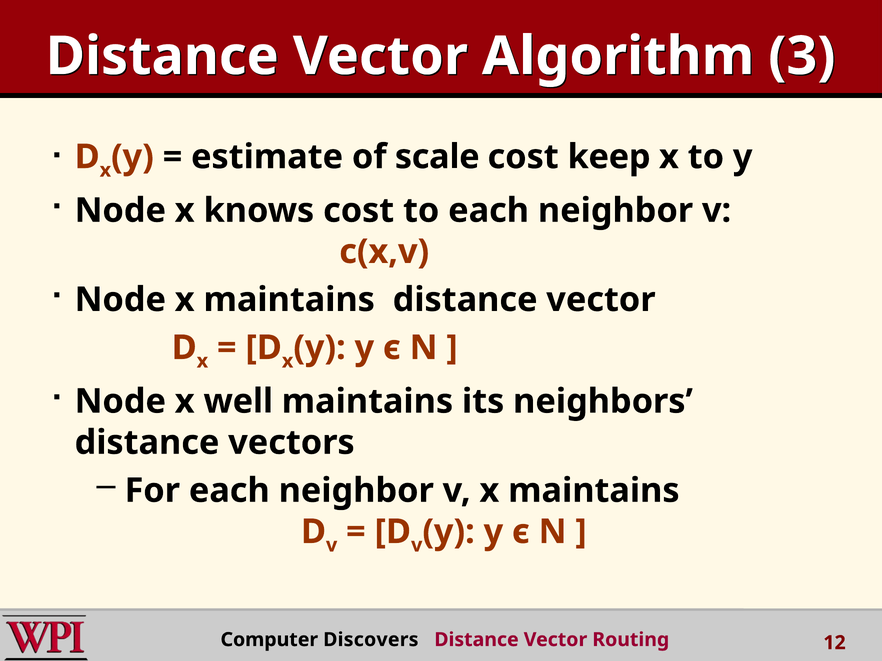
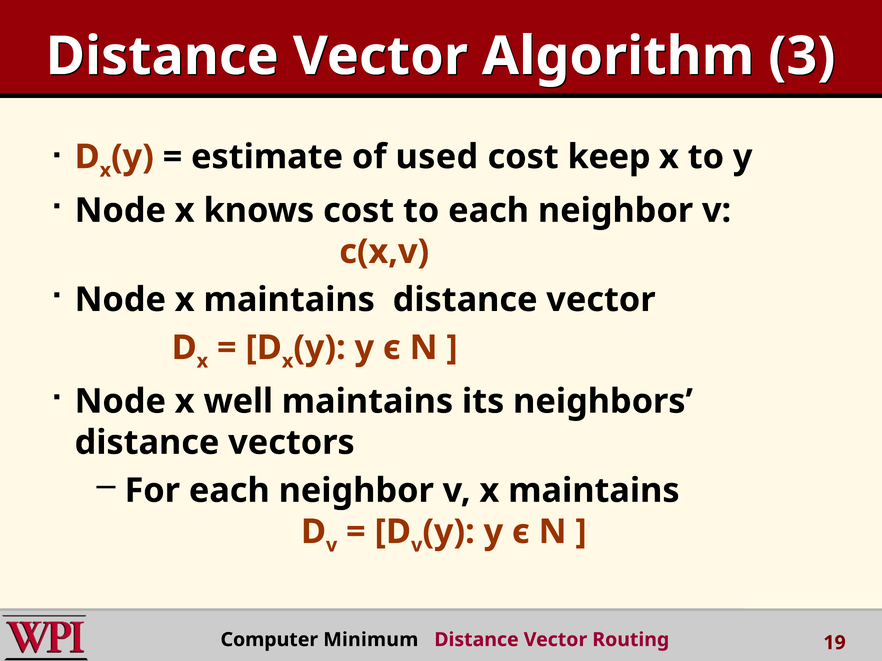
scale: scale -> used
Discovers: Discovers -> Minimum
12: 12 -> 19
